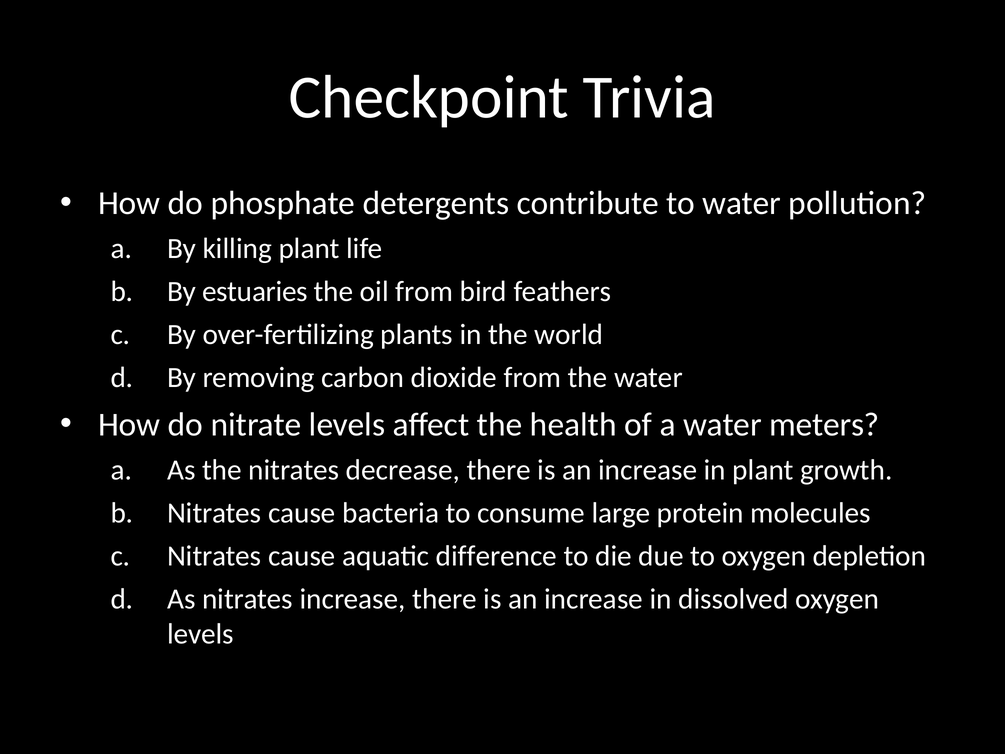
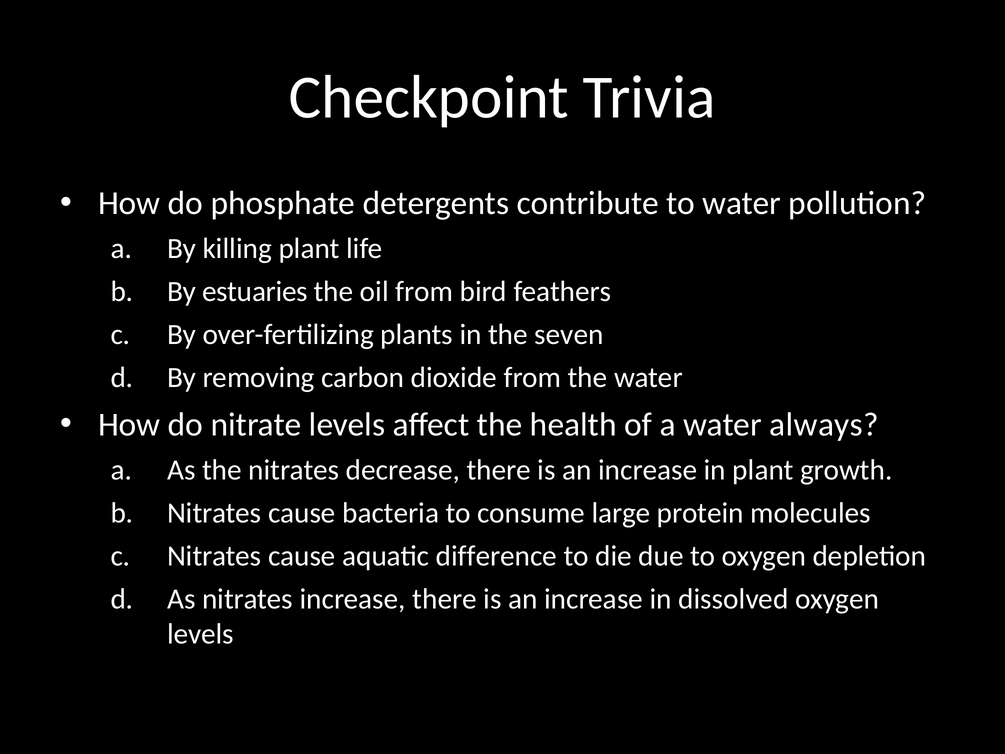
world: world -> seven
meters: meters -> always
